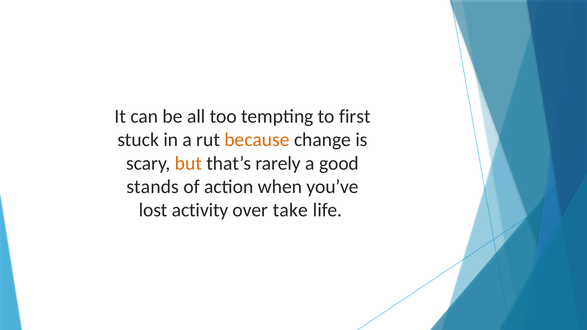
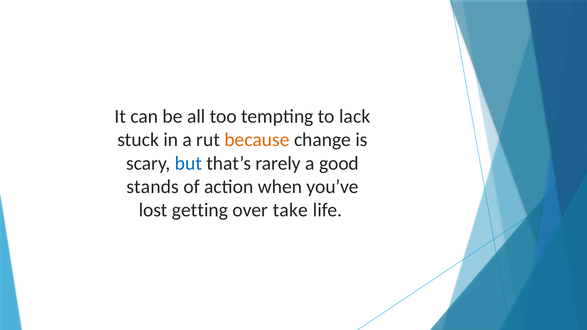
first: first -> lack
but colour: orange -> blue
activity: activity -> getting
